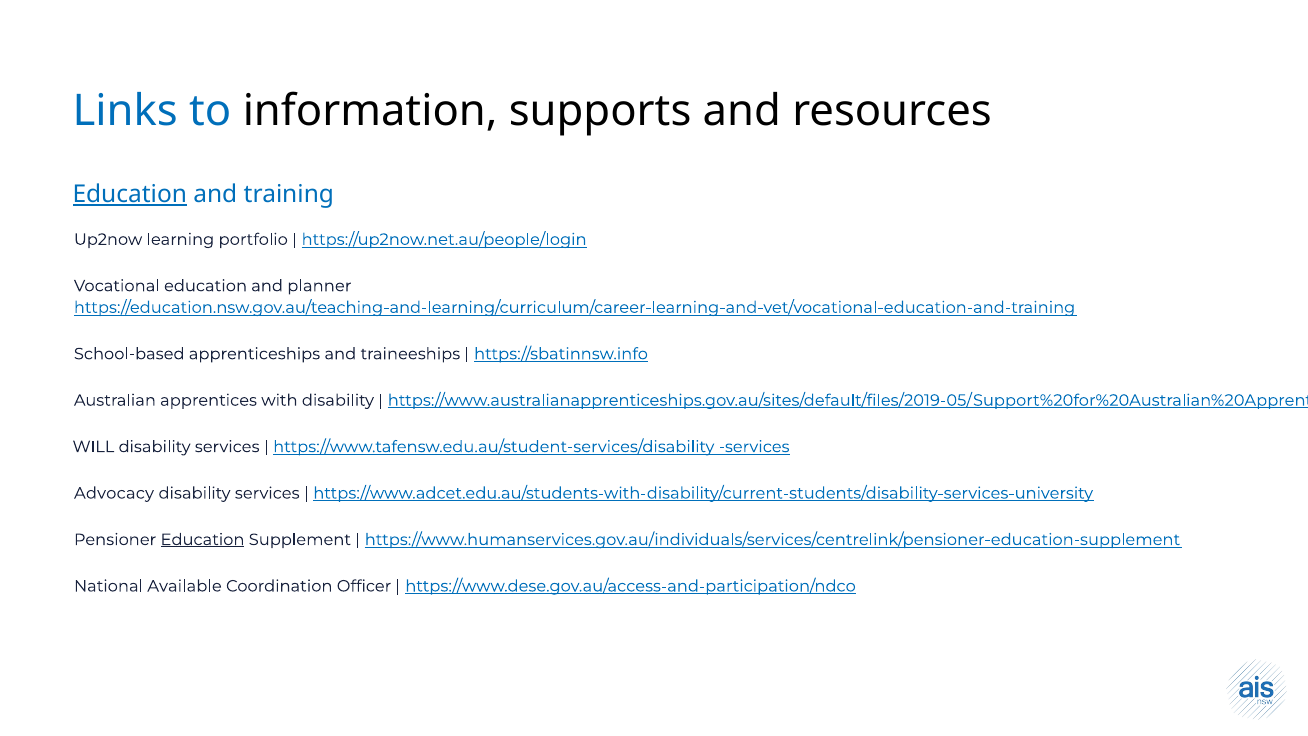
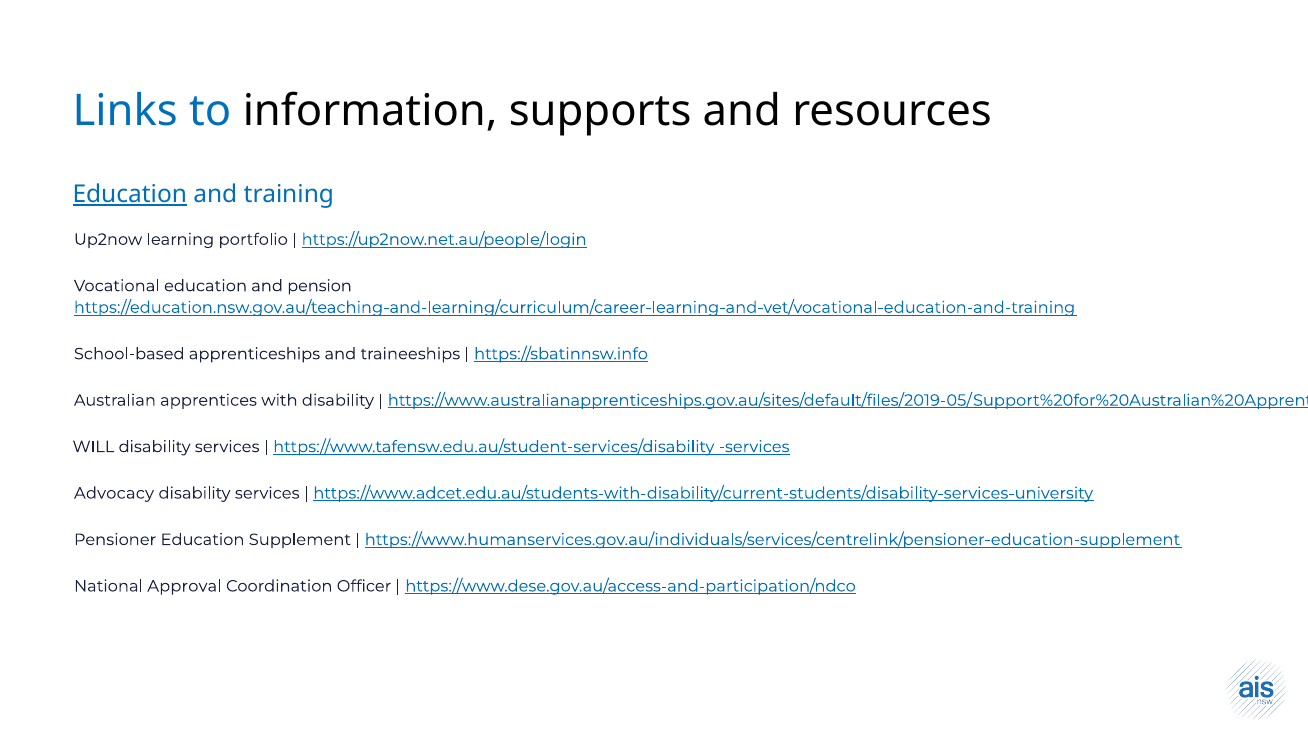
planner: planner -> pension
Education at (203, 539) underline: present -> none
Available: Available -> Approval
